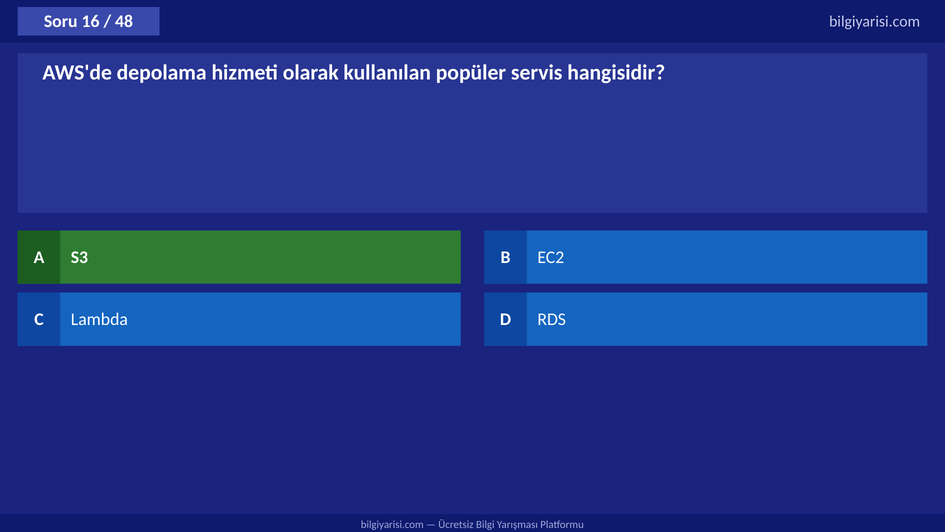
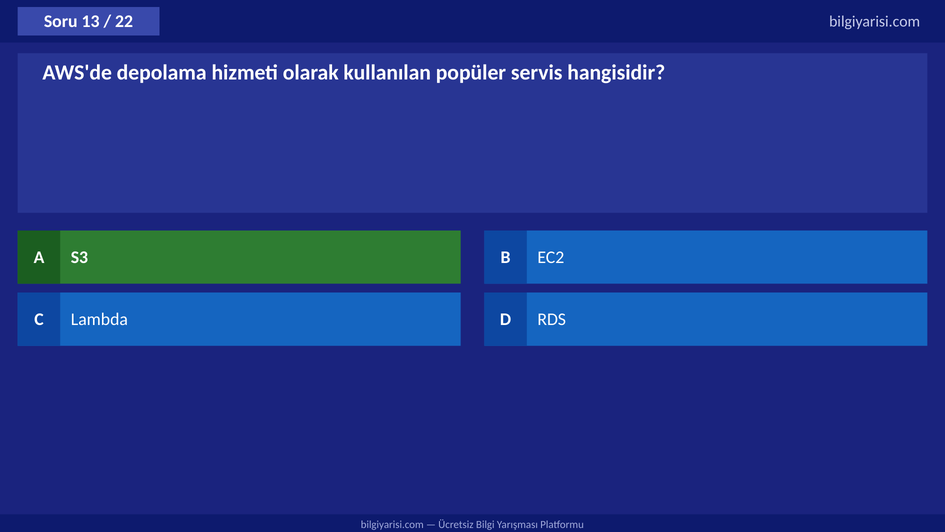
16: 16 -> 13
48: 48 -> 22
